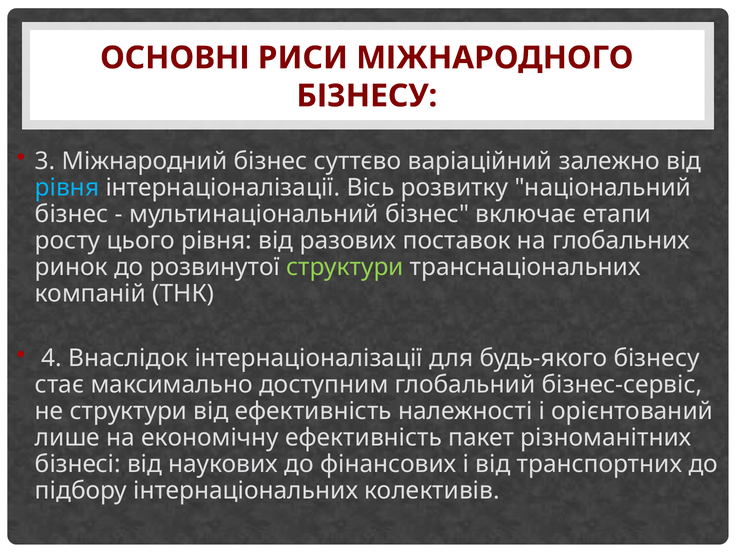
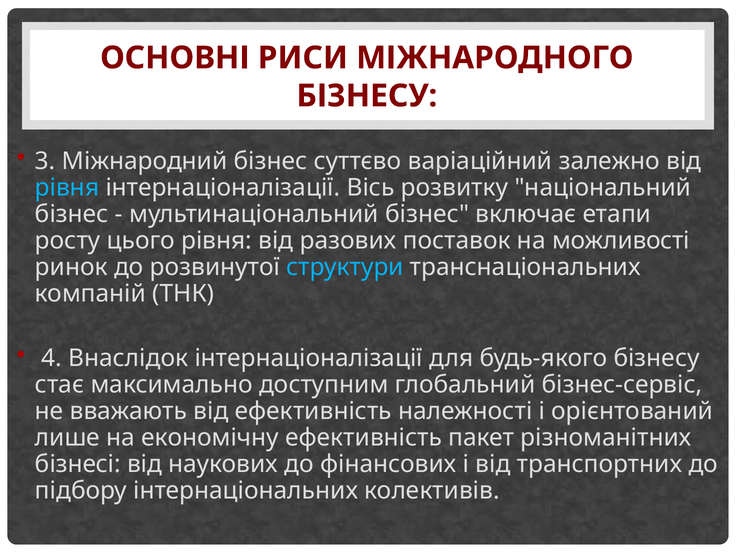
глобальних: глобальних -> можливості
структури at (345, 267) colour: light green -> light blue
не структури: структури -> вважають
